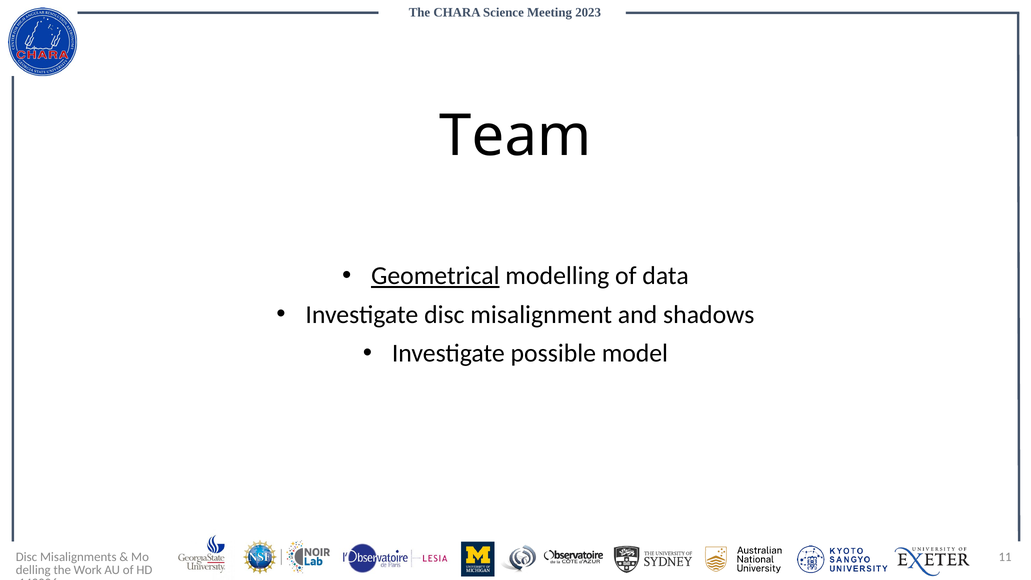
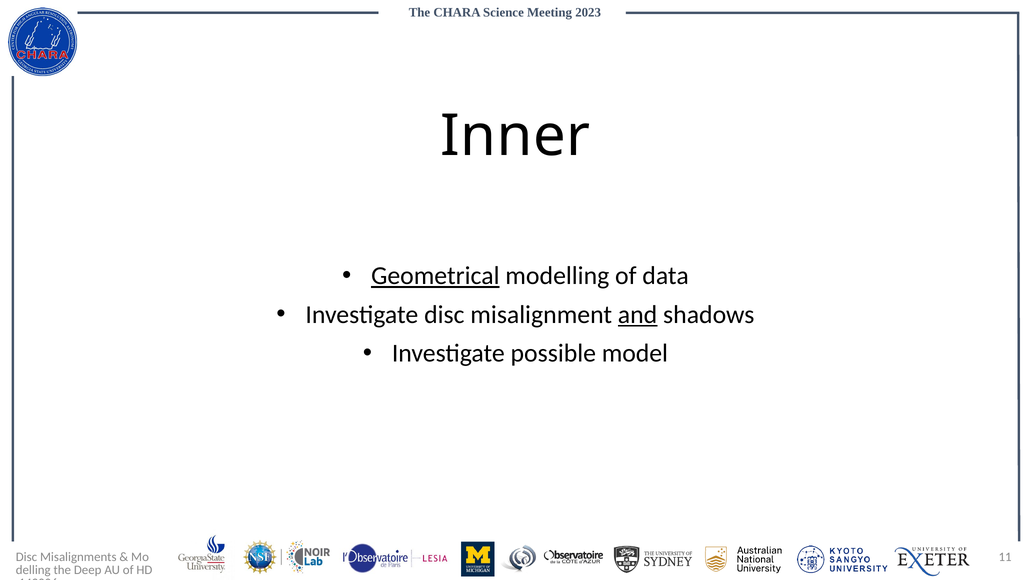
Team: Team -> Inner
and underline: none -> present
Work: Work -> Deep
